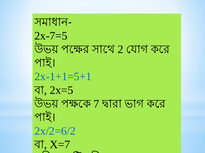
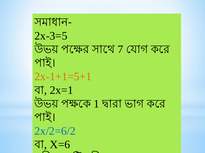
2x-7=5: 2x-7=5 -> 2x-3=5
2: 2 -> 7
2x-1+1=5+1 colour: blue -> orange
2x=5: 2x=5 -> 2x=1
7: 7 -> 1
X=7: X=7 -> X=6
